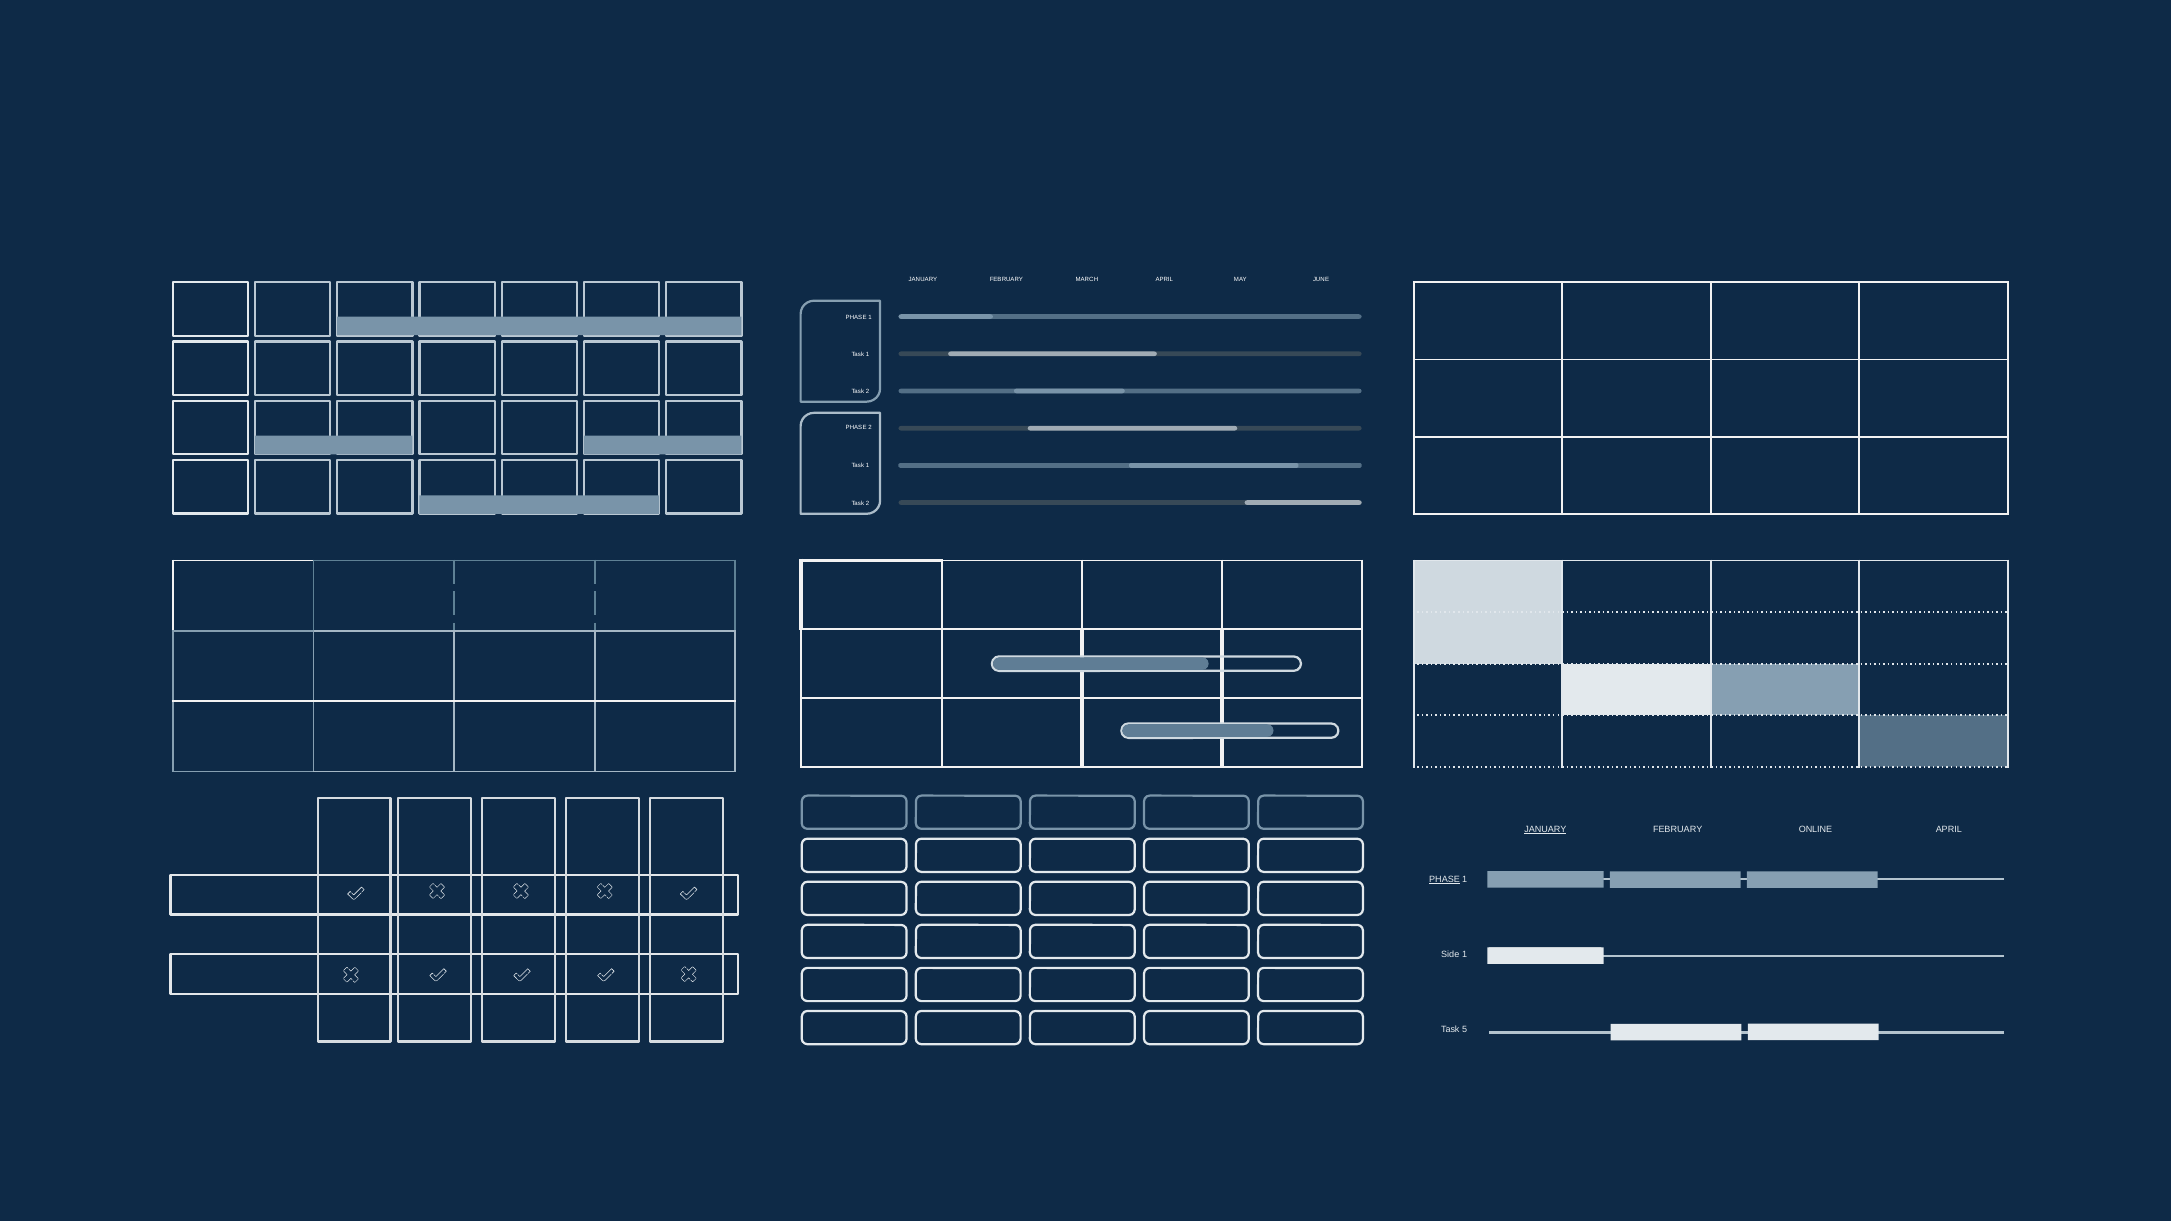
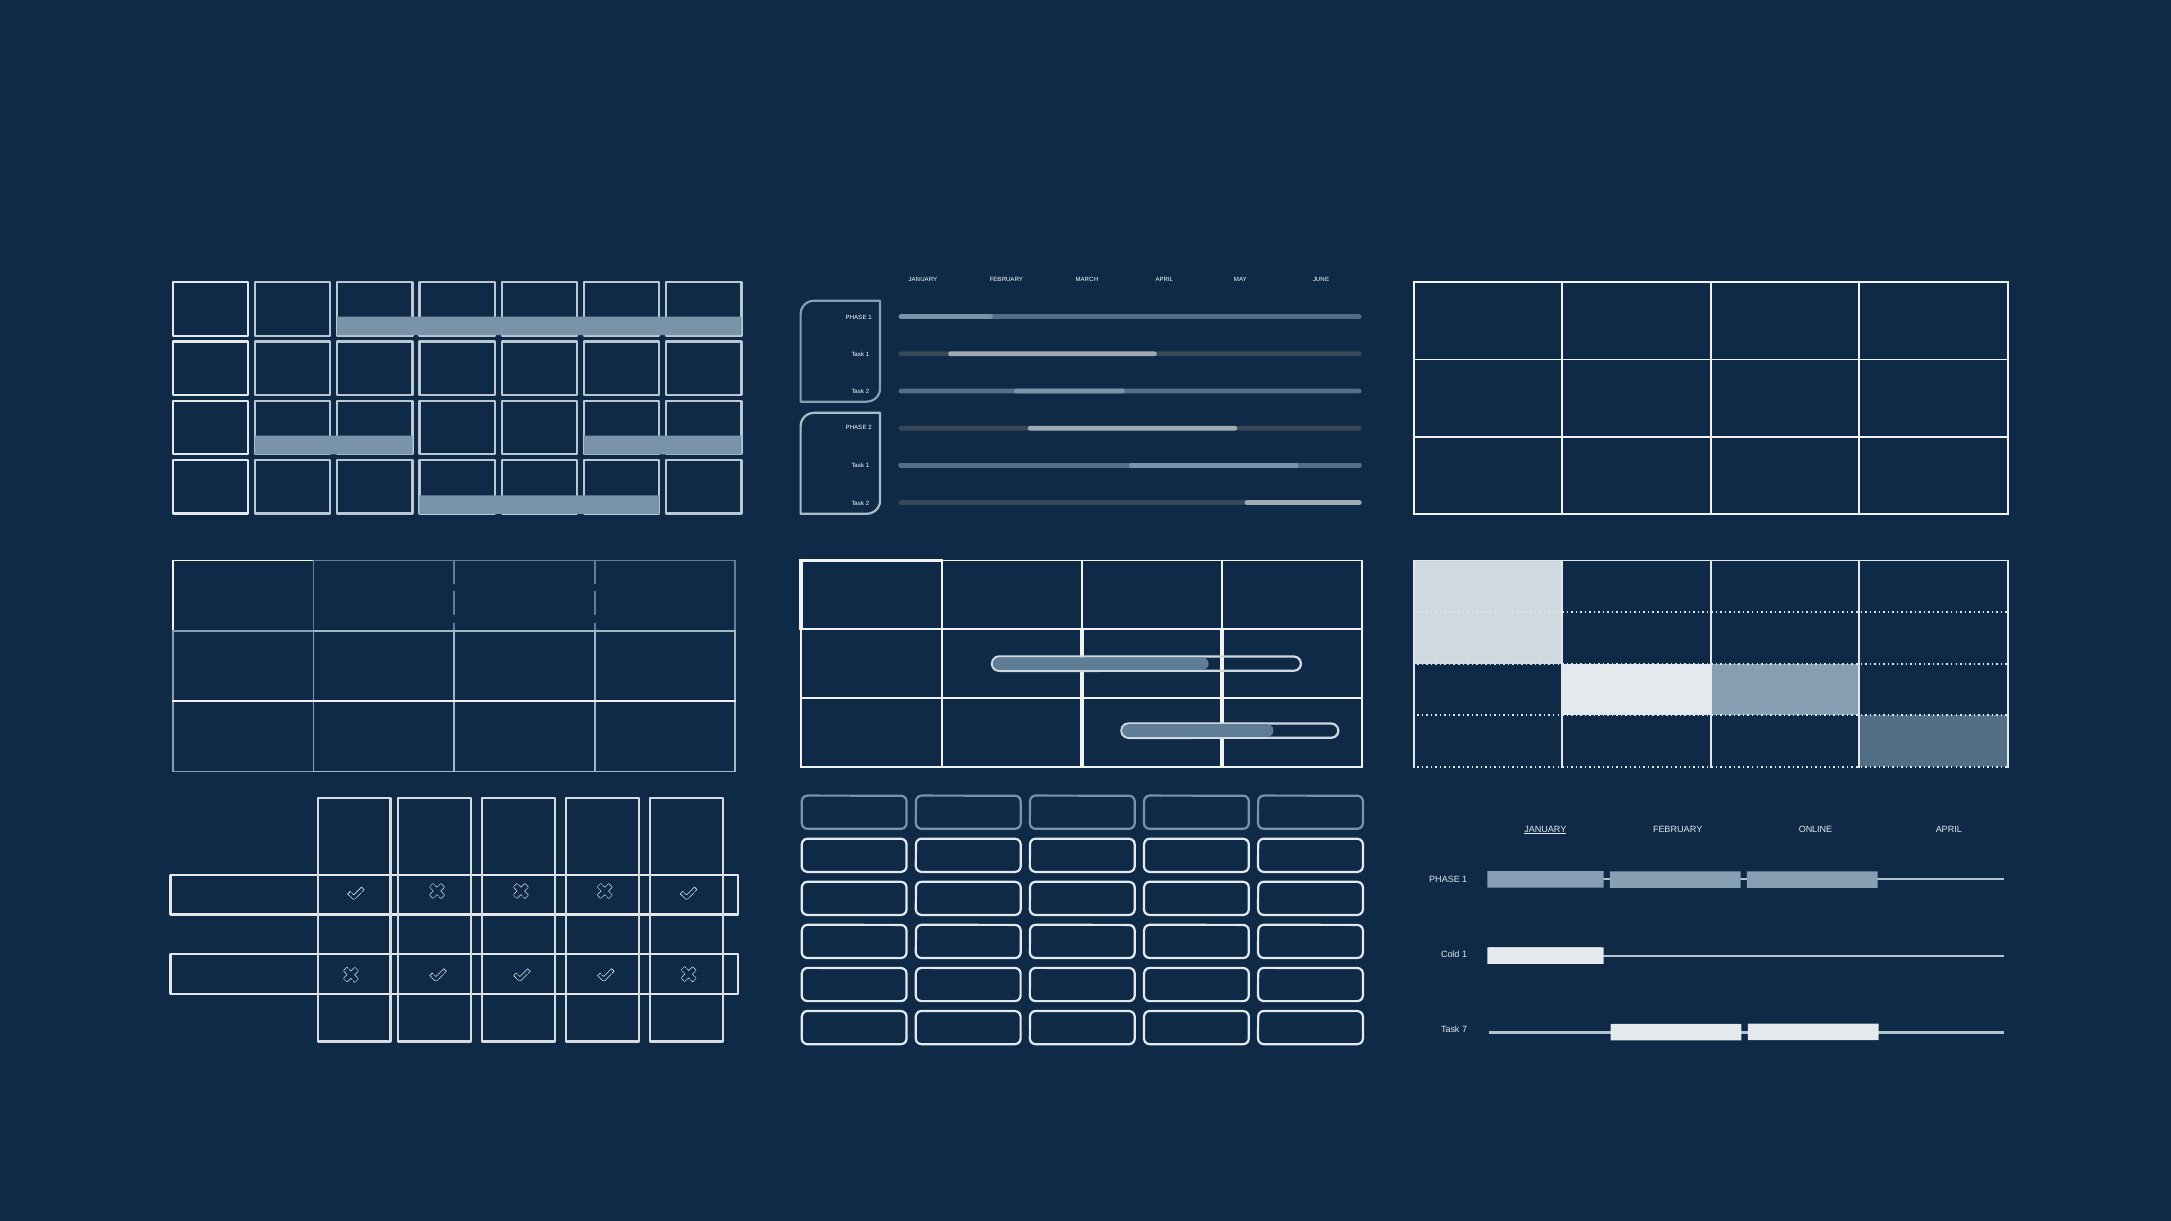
PHASE at (1445, 880) underline: present -> none
Side: Side -> Cold
5: 5 -> 7
